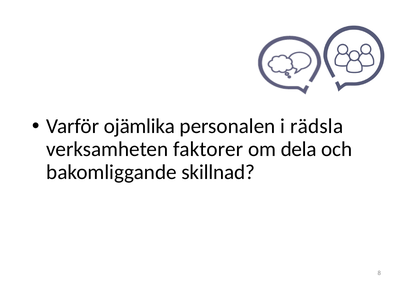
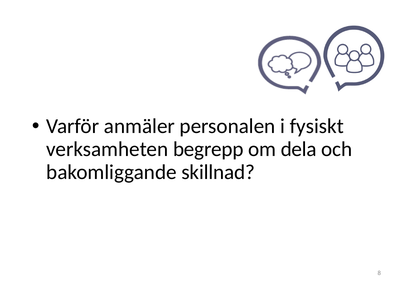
ojämlika: ojämlika -> anmäler
rädsla: rädsla -> fysiskt
faktorer: faktorer -> begrepp
